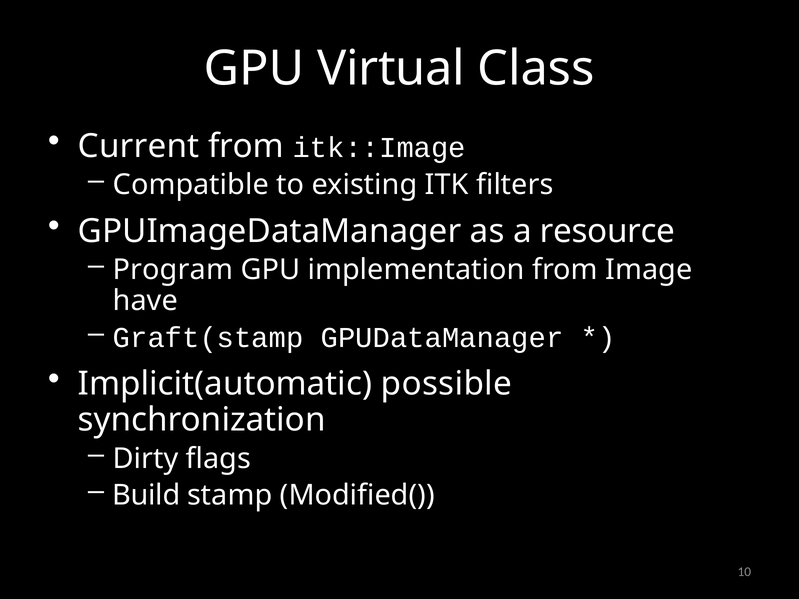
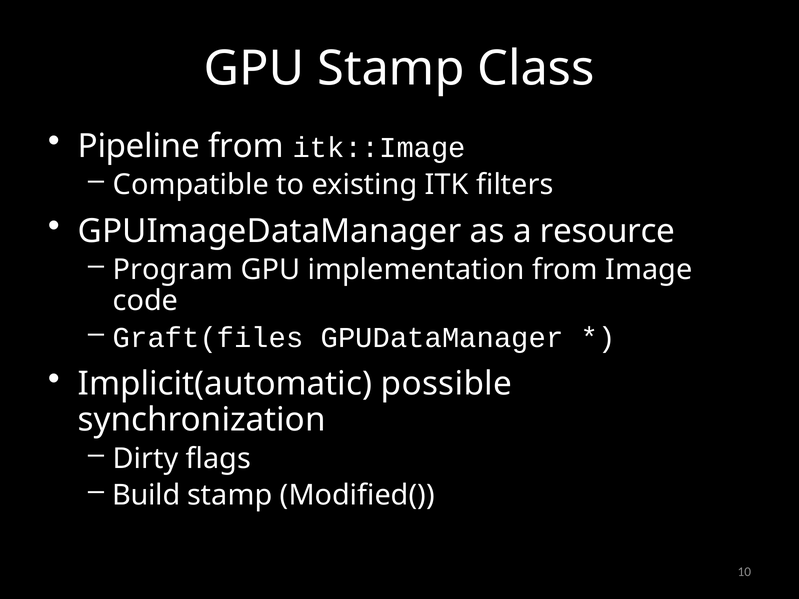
GPU Virtual: Virtual -> Stamp
Current: Current -> Pipeline
have: have -> code
Graft(stamp: Graft(stamp -> Graft(files
